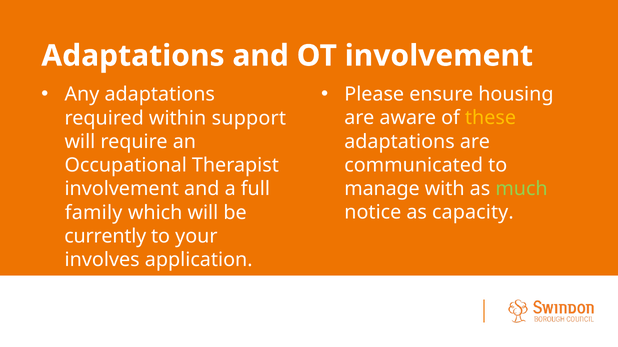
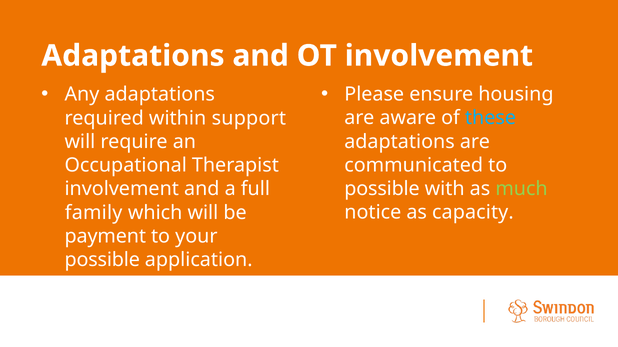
these colour: yellow -> light blue
manage at (382, 189): manage -> possible
currently: currently -> payment
involves at (102, 260): involves -> possible
